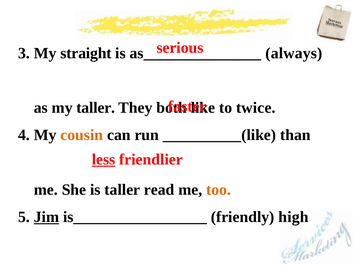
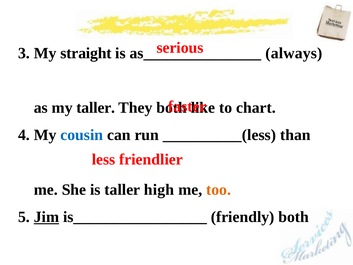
twice: twice -> chart
cousin colour: orange -> blue
__________(like: __________(like -> __________(less
less underline: present -> none
read: read -> high
friendly high: high -> both
